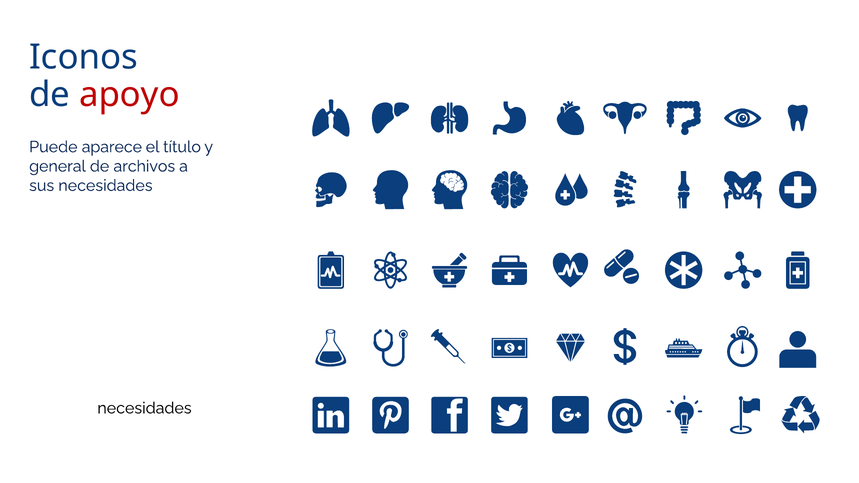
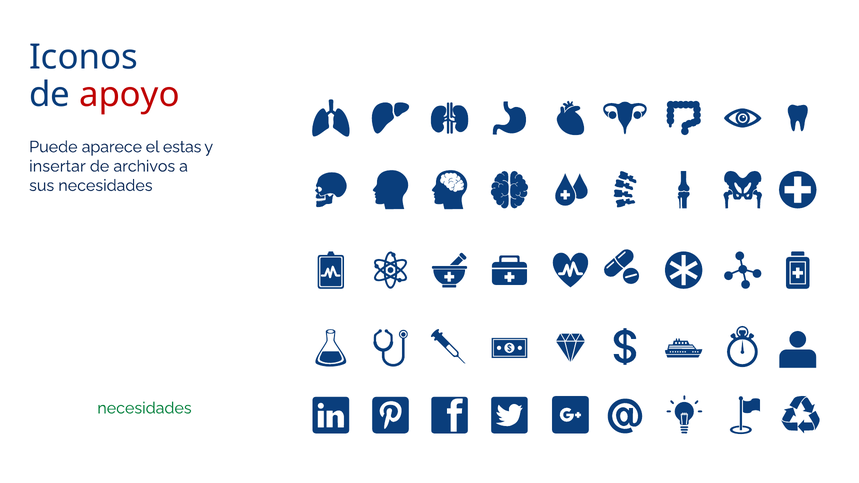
título: título -> estas
general: general -> insertar
necesidades at (144, 408) colour: black -> green
